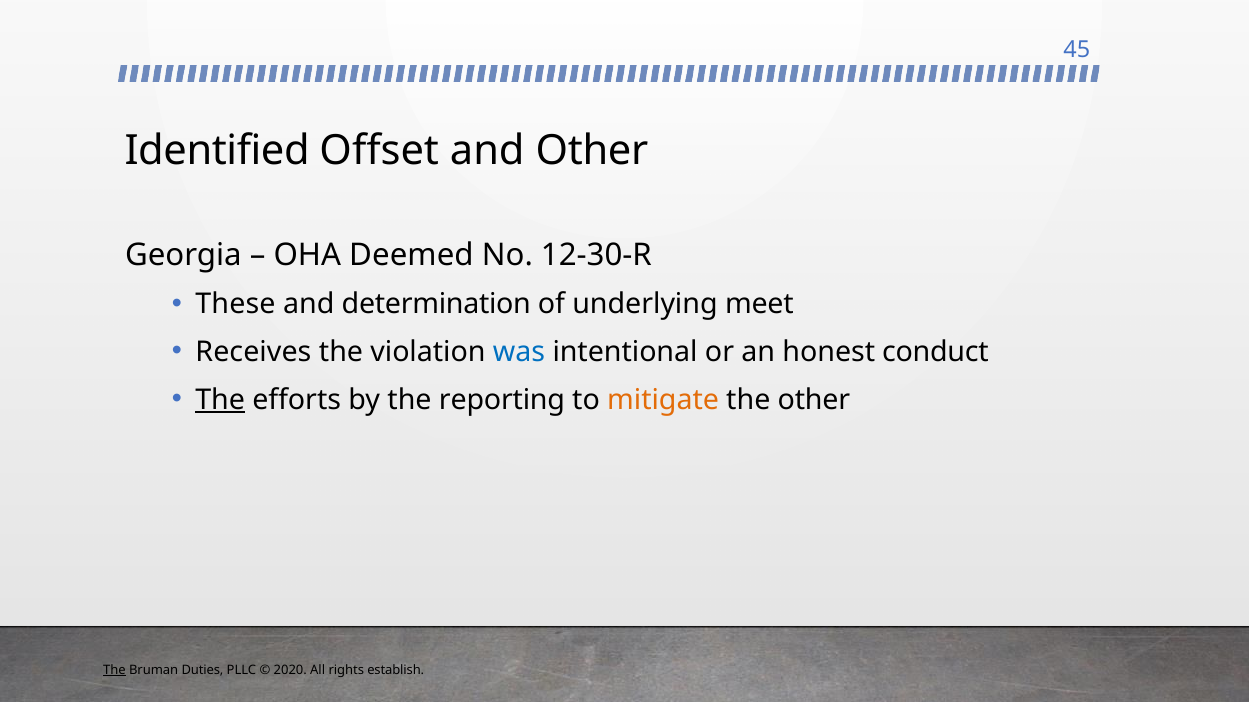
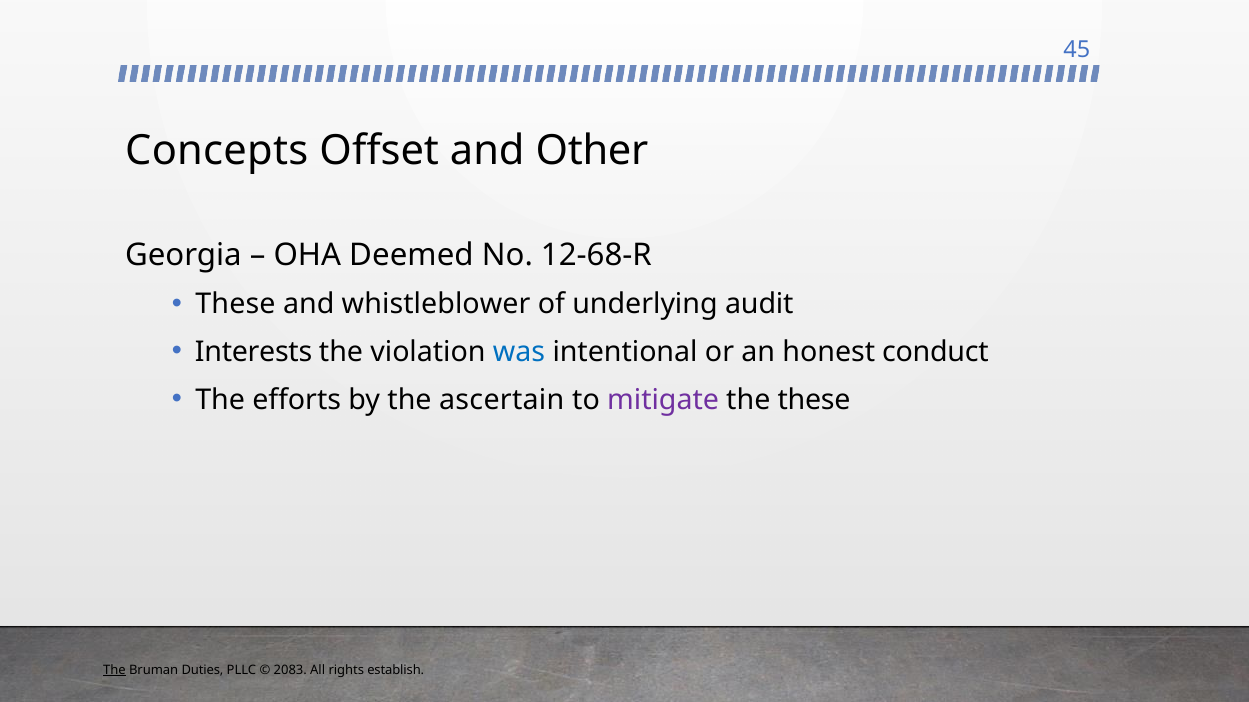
Identified: Identified -> Concepts
12-30-R: 12-30-R -> 12-68-R
determination: determination -> whistleblower
meet: meet -> audit
Receives: Receives -> Interests
The at (220, 400) underline: present -> none
reporting: reporting -> ascertain
mitigate colour: orange -> purple
the other: other -> these
2020: 2020 -> 2083
